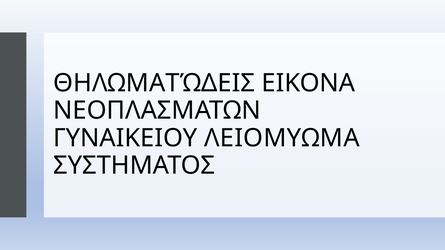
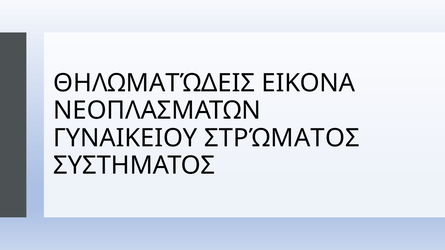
ΛΕΙΟΜΥΩΜΑ: ΛΕΙΟΜΥΩΜΑ -> ΣΤΡΏΜΑΤΟΣ
